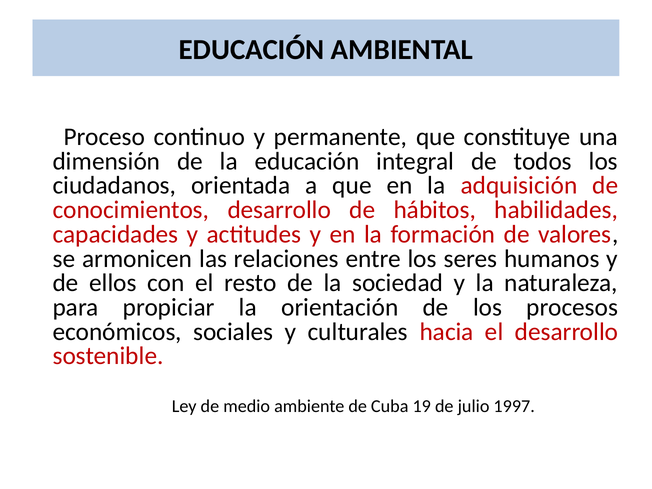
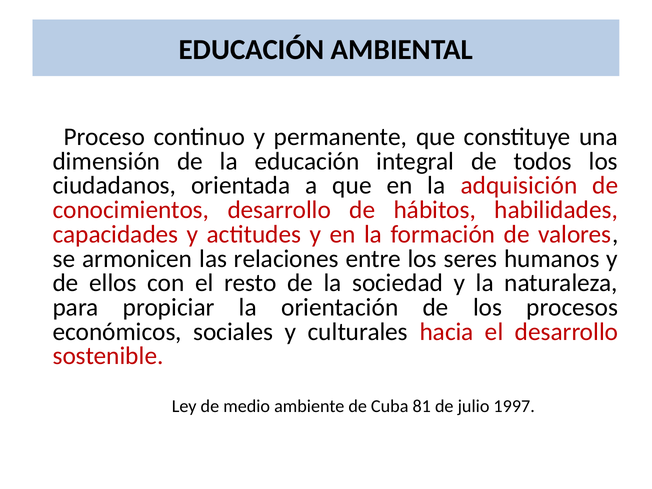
19: 19 -> 81
